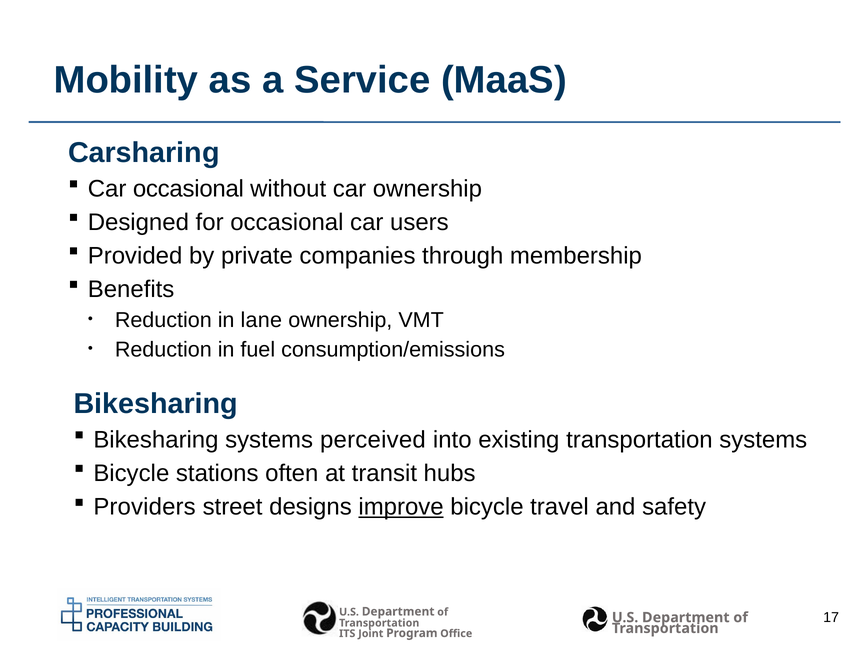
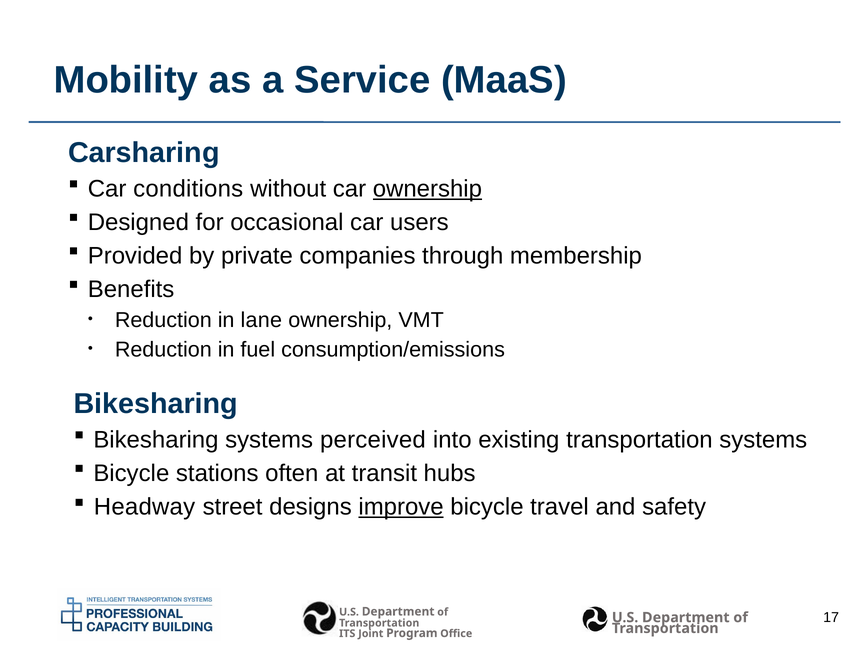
Car occasional: occasional -> conditions
ownership at (427, 189) underline: none -> present
Providers: Providers -> Headway
